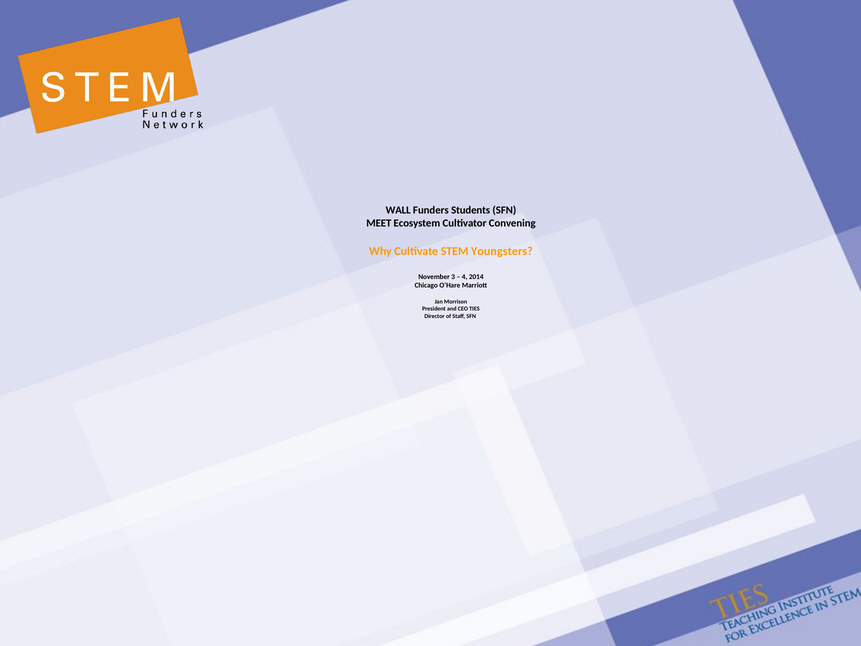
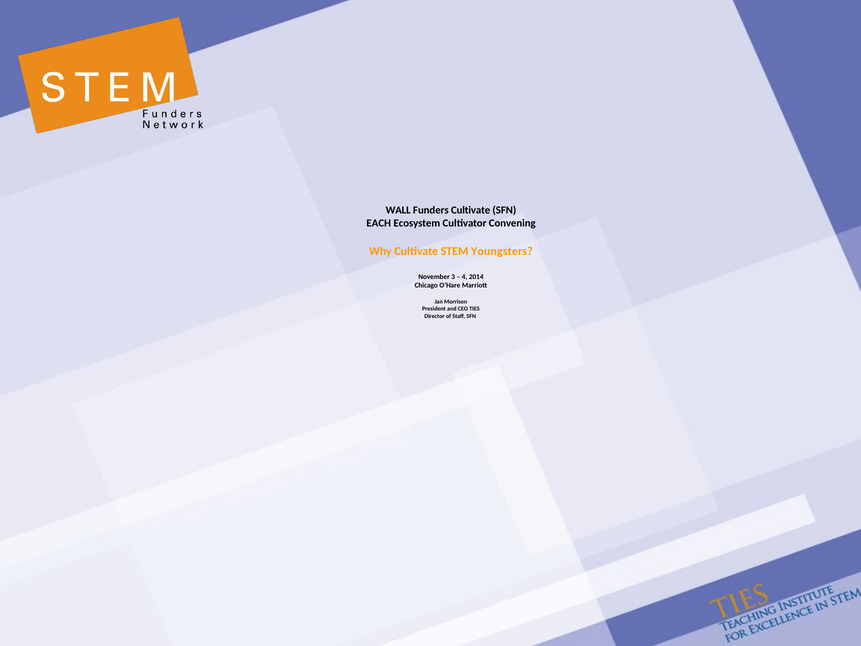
Funders Students: Students -> Cultivate
MEET: MEET -> EACH
